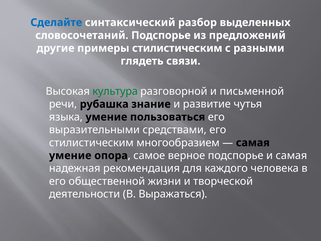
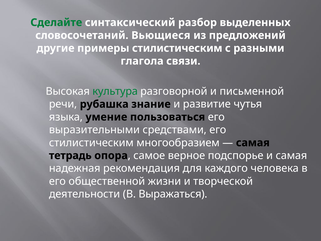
Сделайте colour: blue -> green
словосочетаний Подспорье: Подспорье -> Вьющиеся
глядеть: глядеть -> глагола
умение at (70, 155): умение -> тетрадь
